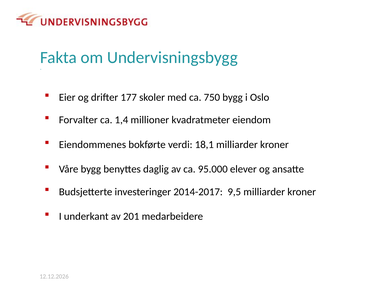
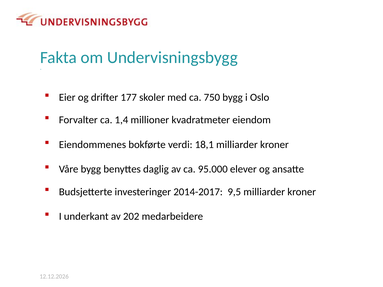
201: 201 -> 202
